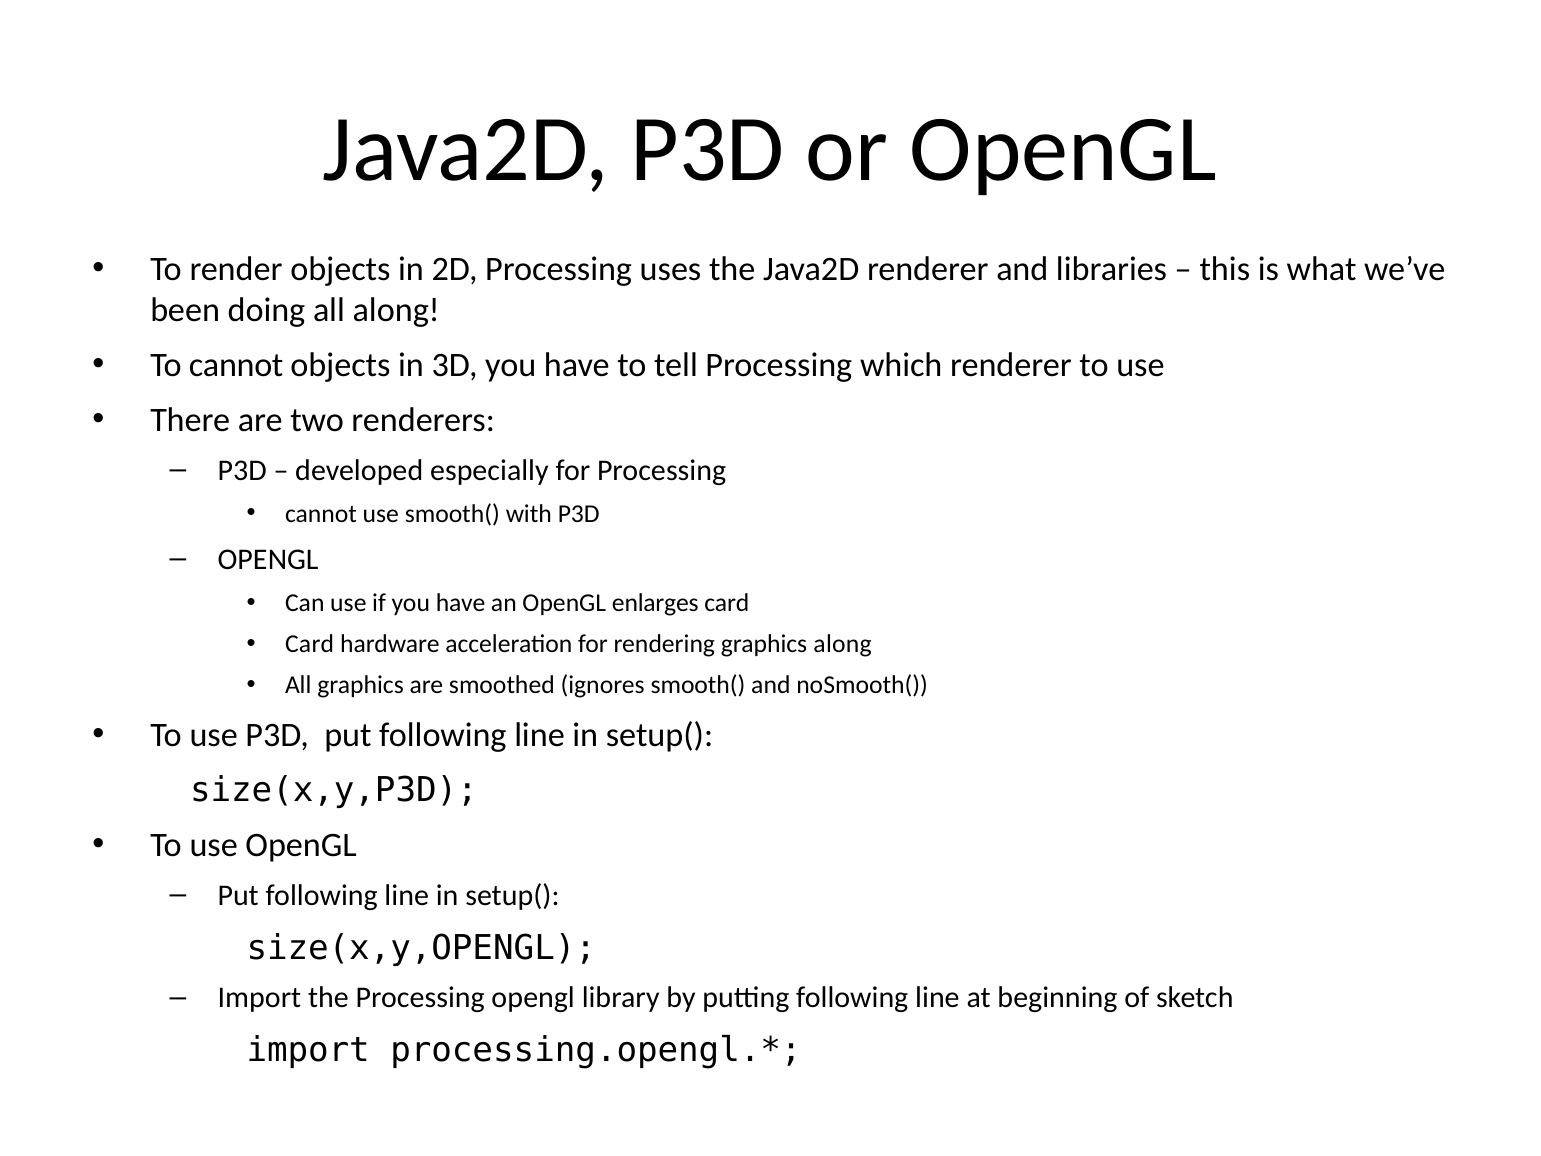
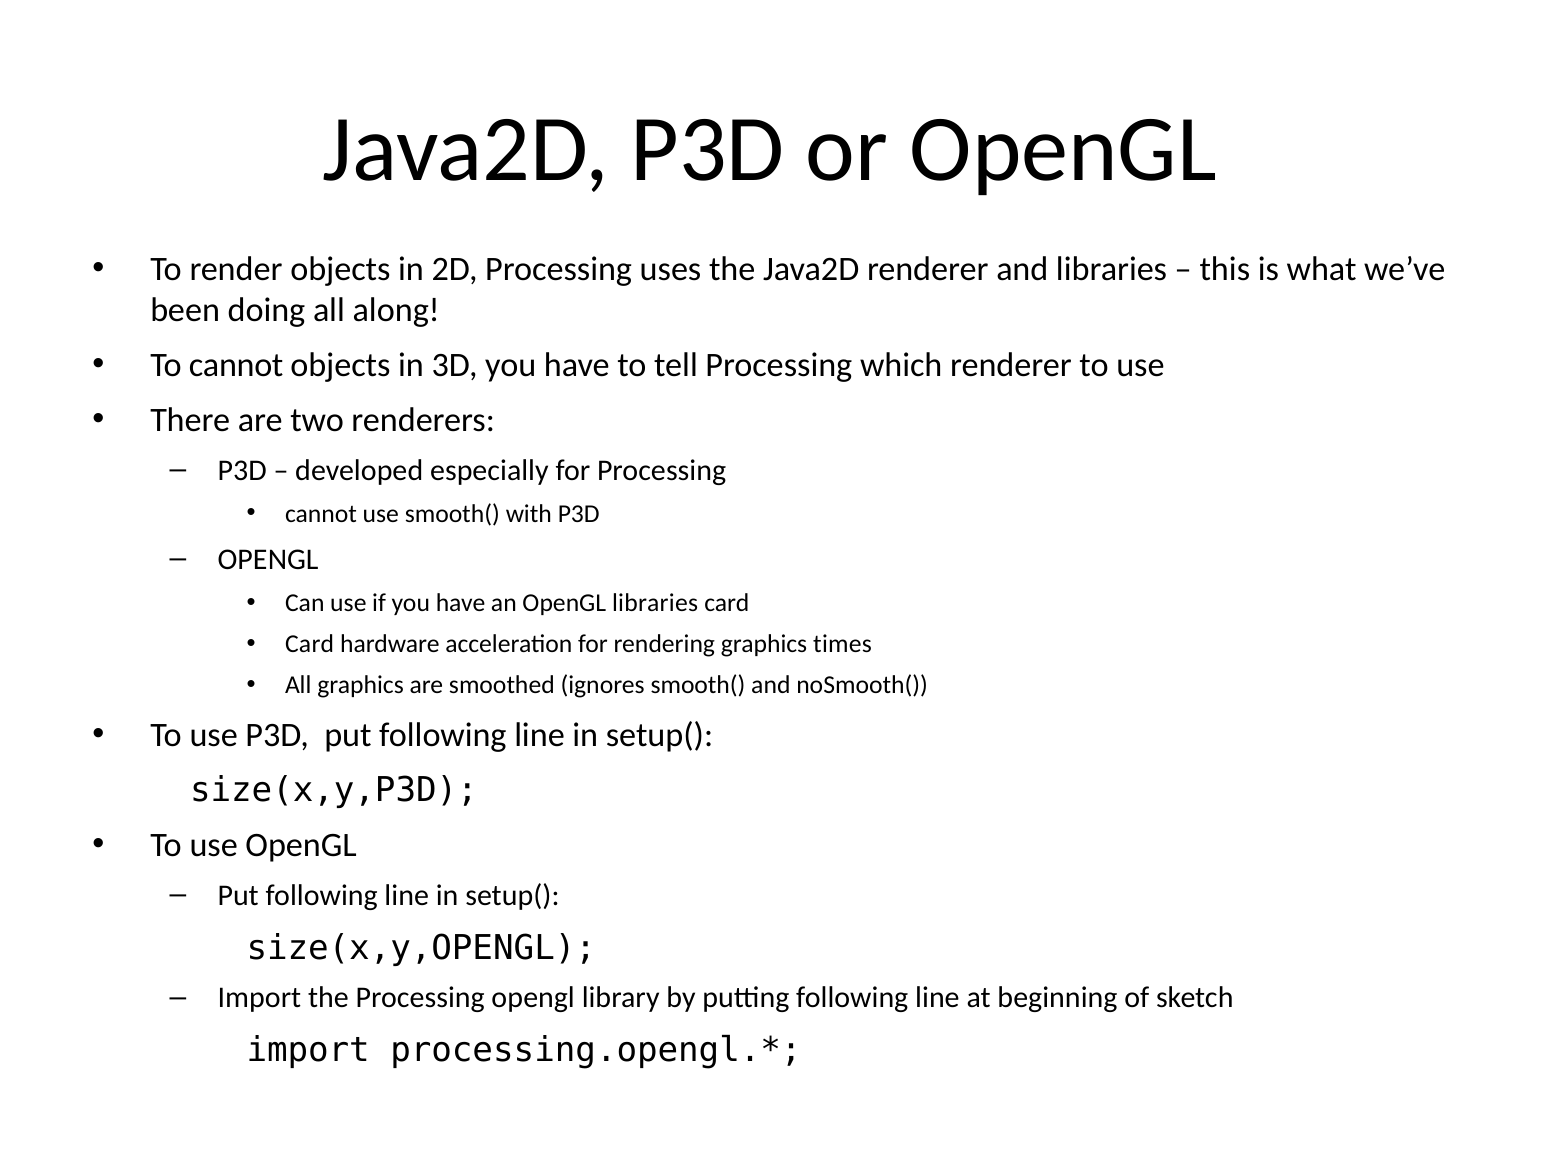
OpenGL enlarges: enlarges -> libraries
graphics along: along -> times
